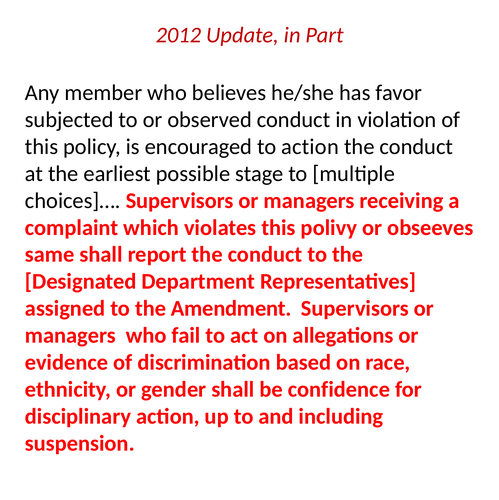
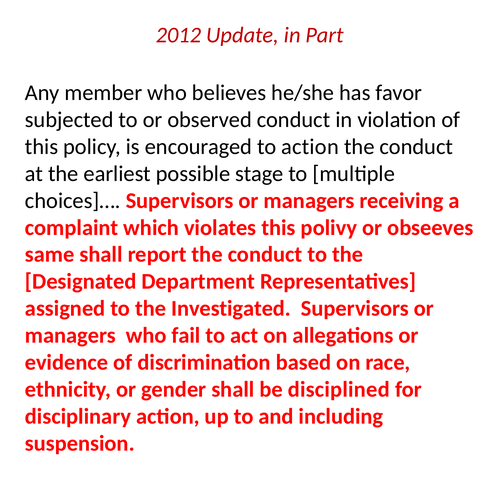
Amendment: Amendment -> Investigated
confidence: confidence -> disciplined
